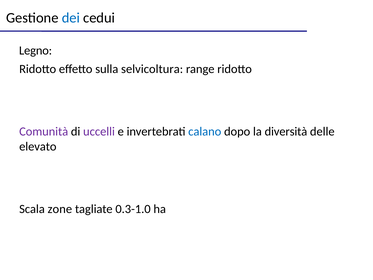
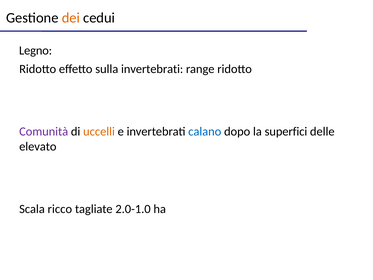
dei colour: blue -> orange
sulla selvicoltura: selvicoltura -> invertebrati
uccelli colour: purple -> orange
diversità: diversità -> superfici
zone: zone -> ricco
0.3-1.0: 0.3-1.0 -> 2.0-1.0
